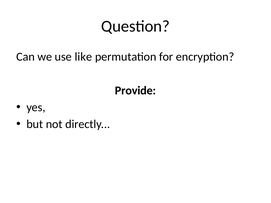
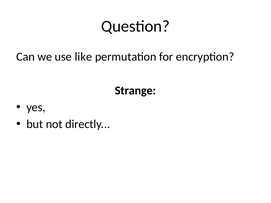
Provide: Provide -> Strange
